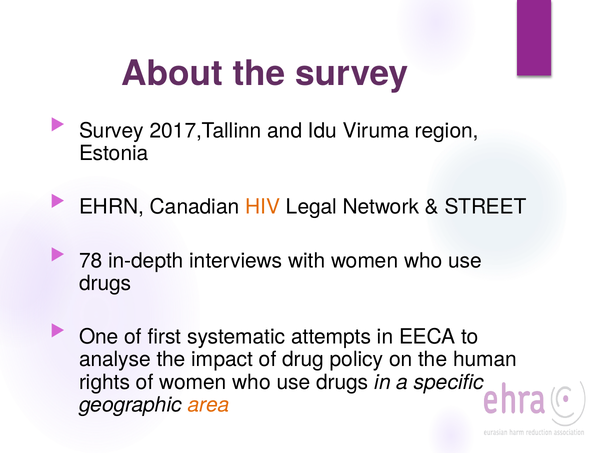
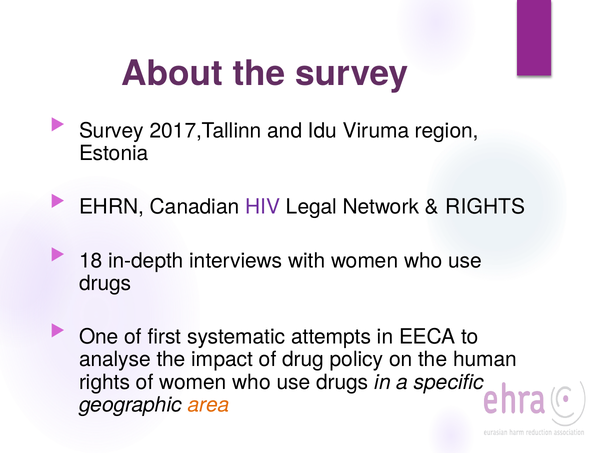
HIV colour: orange -> purple
STREET at (486, 207): STREET -> RIGHTS
78: 78 -> 18
